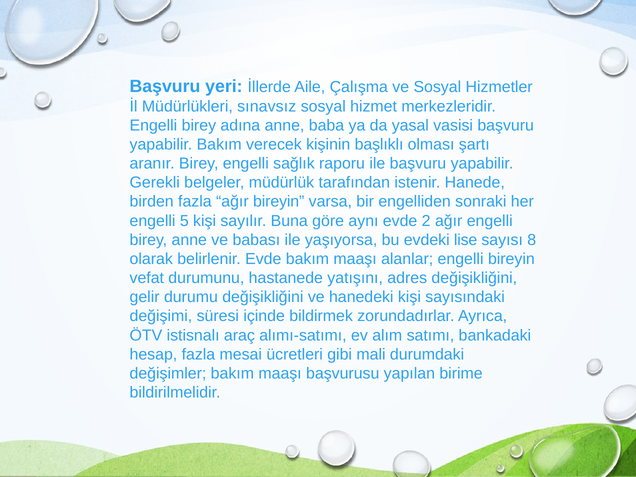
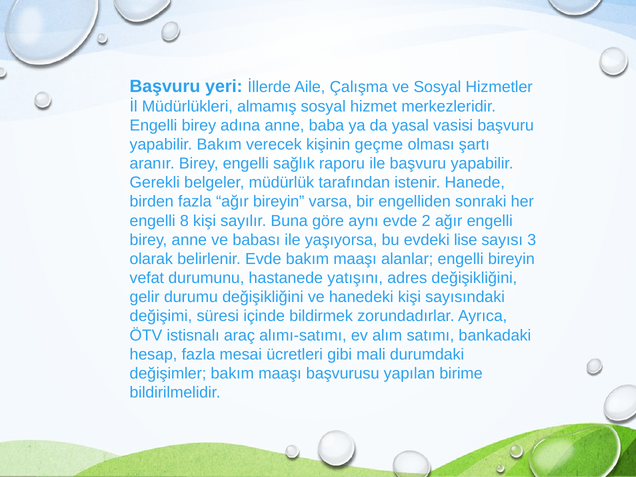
sınavsız: sınavsız -> almamış
başlıklı: başlıklı -> geçme
5: 5 -> 8
8: 8 -> 3
